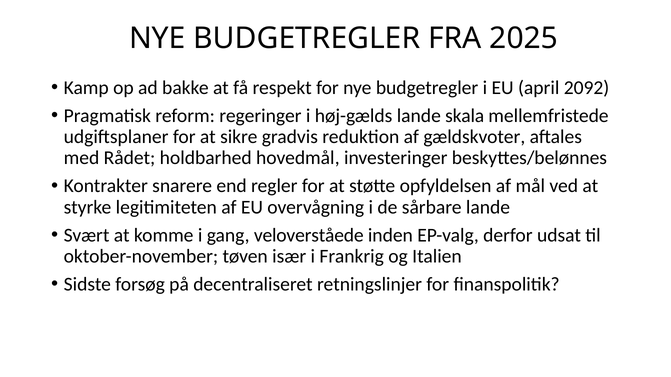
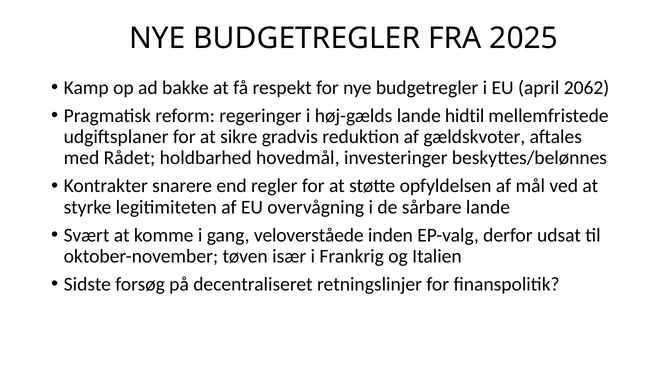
2092: 2092 -> 2062
skala: skala -> hidtil
